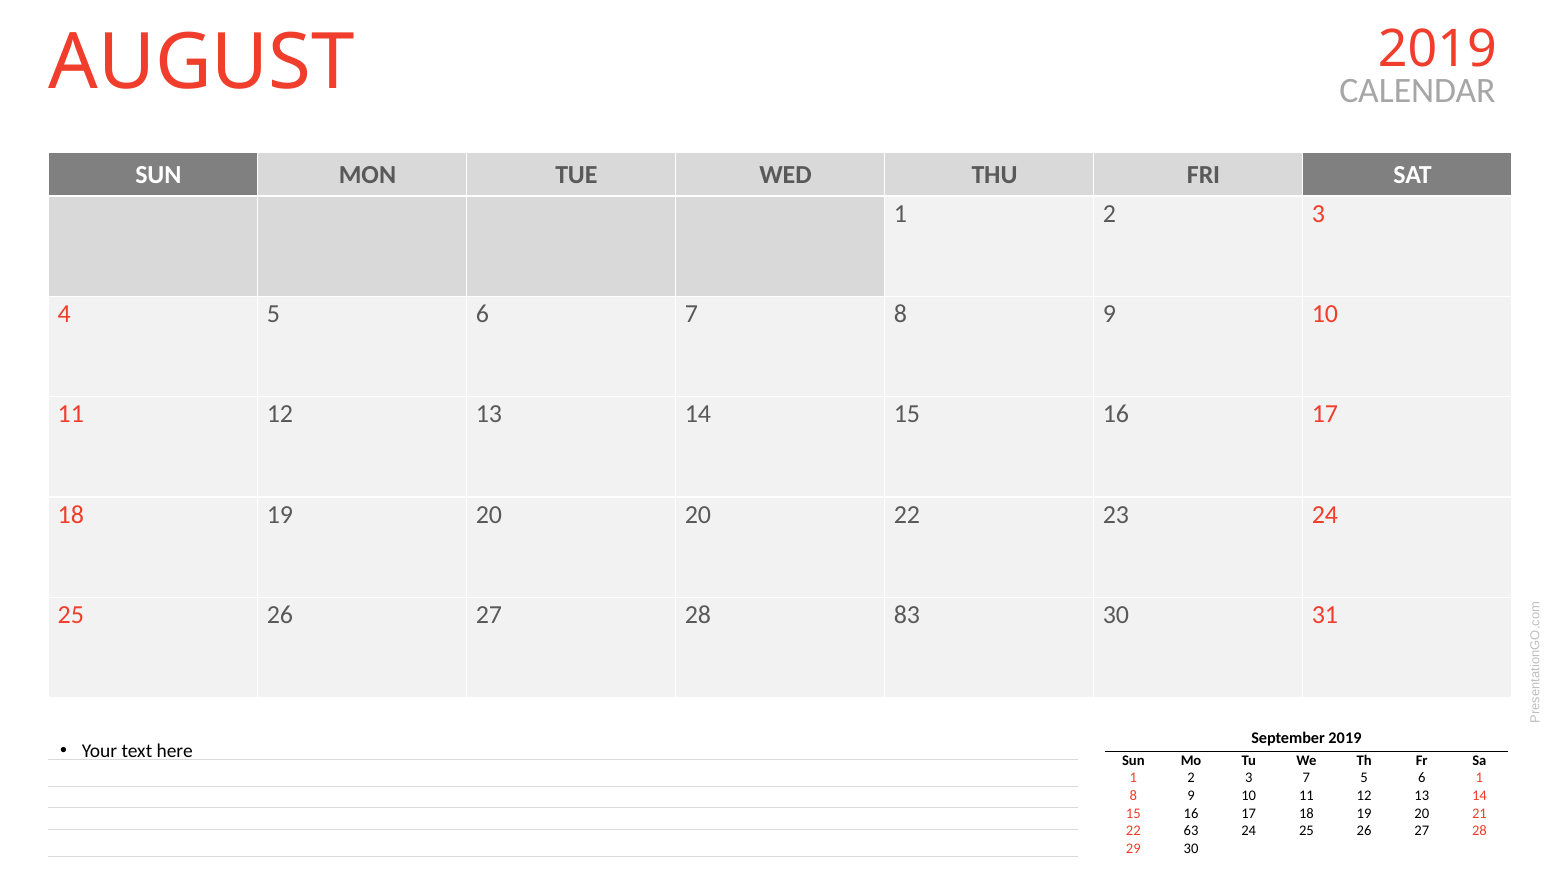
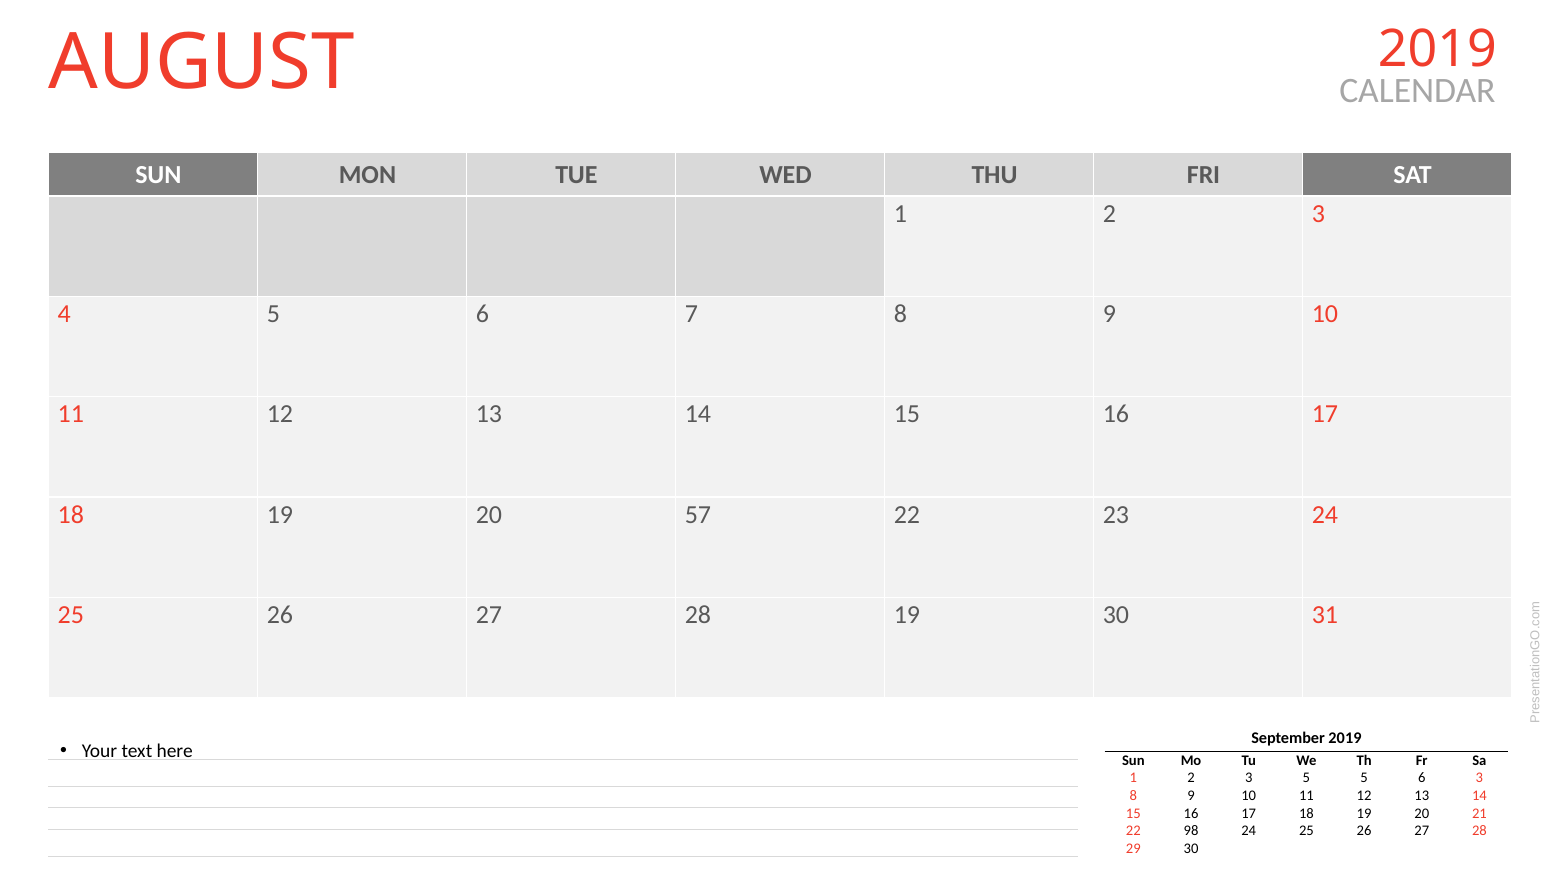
20 20: 20 -> 57
28 83: 83 -> 19
3 7: 7 -> 5
6 1: 1 -> 3
63: 63 -> 98
